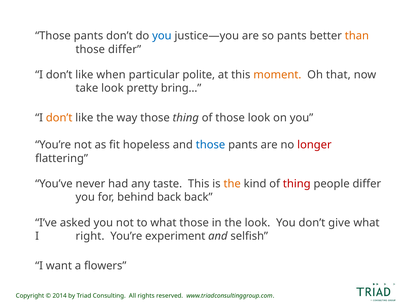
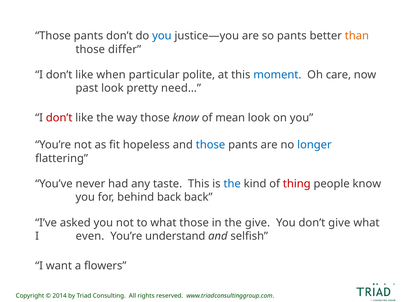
moment colour: orange -> blue
that: that -> care
take: take -> past
bring…: bring… -> need…
don’t at (59, 118) colour: orange -> red
those thing: thing -> know
of those: those -> mean
longer colour: red -> blue
the at (232, 184) colour: orange -> blue
people differ: differ -> know
the look: look -> give
right: right -> even
experiment: experiment -> understand
